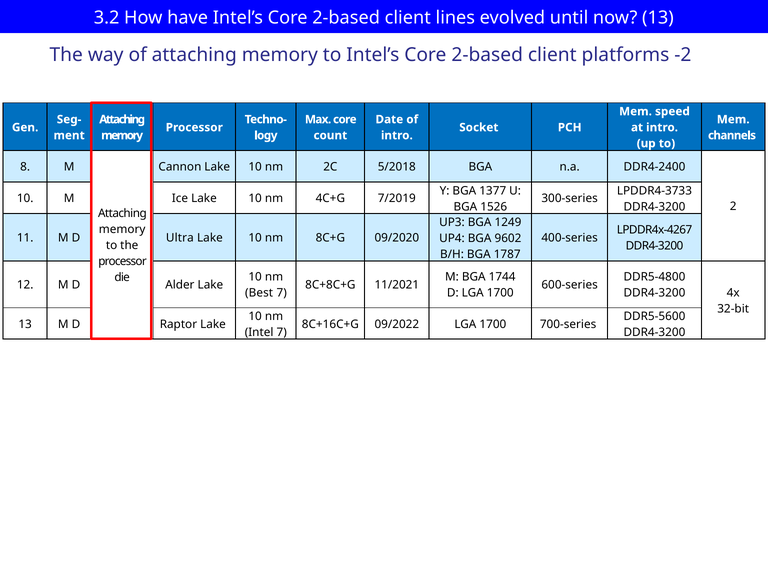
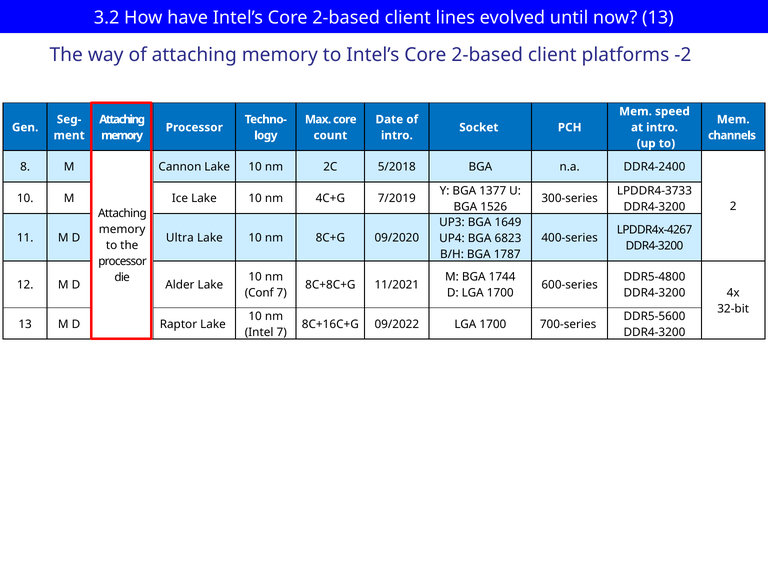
1249: 1249 -> 1649
9602: 9602 -> 6823
Best: Best -> Conf
